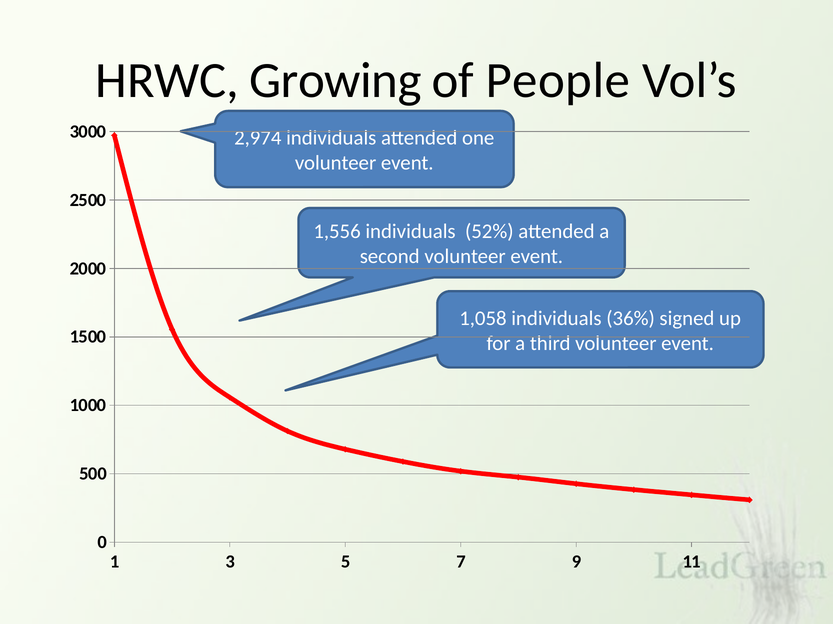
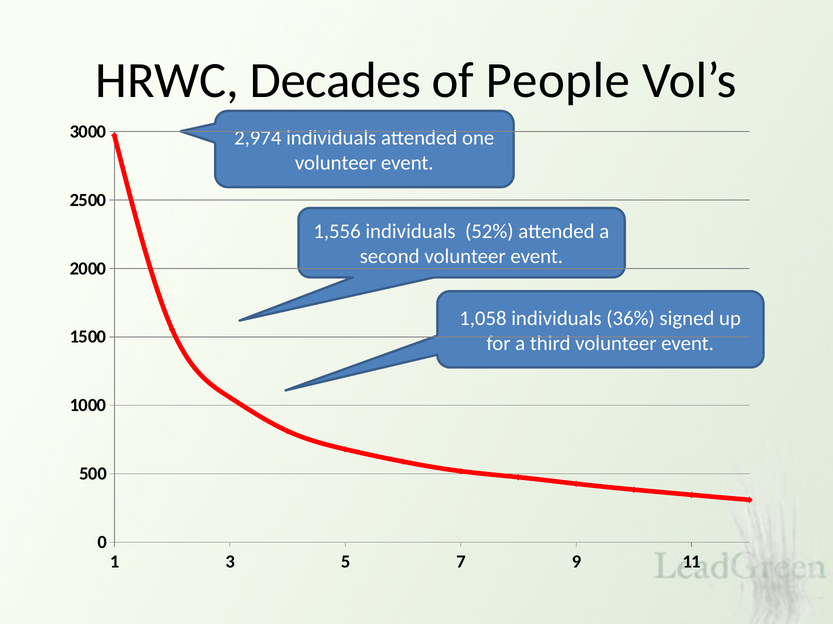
Growing: Growing -> Decades
